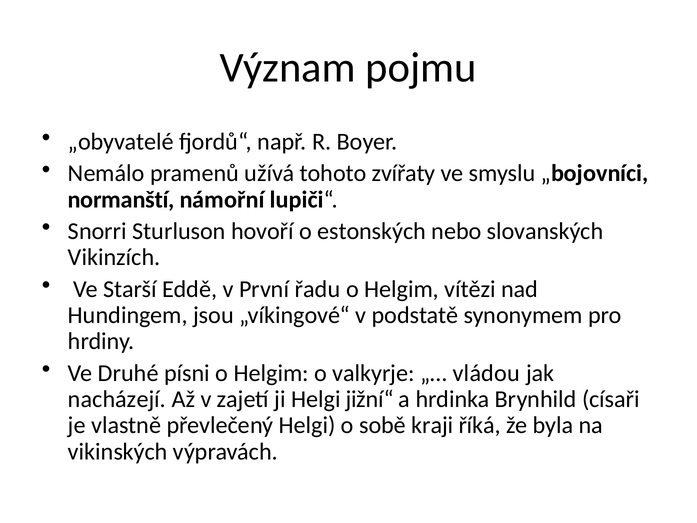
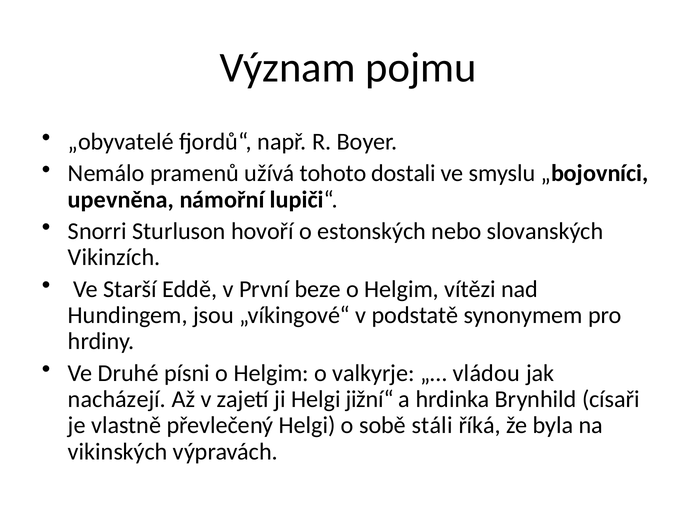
zvířaty: zvířaty -> dostali
normanští: normanští -> upevněna
řadu: řadu -> beze
kraji: kraji -> stáli
